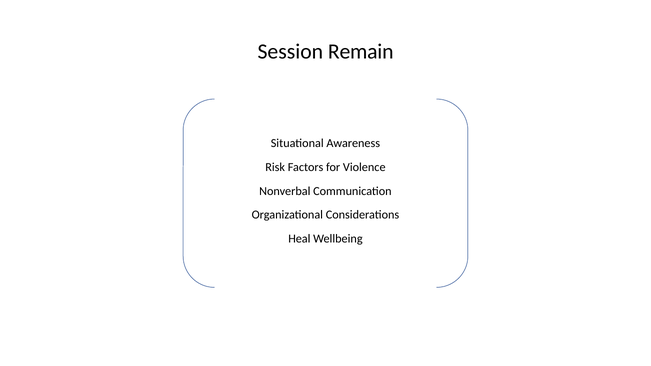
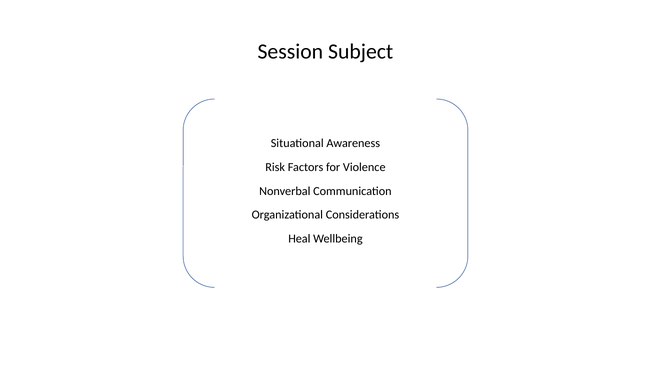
Remain: Remain -> Subject
